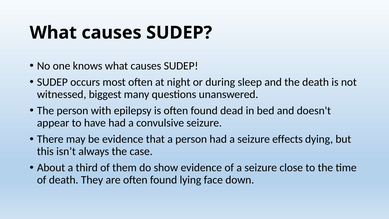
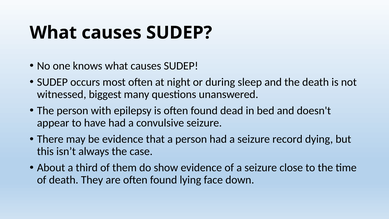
effects: effects -> record
